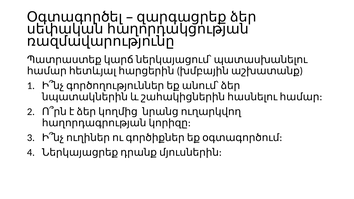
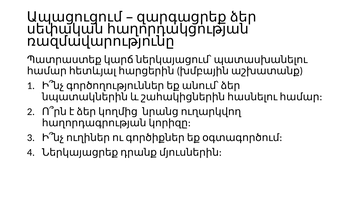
Օգտագործել: Օգտագործել -> Ապացուցում
